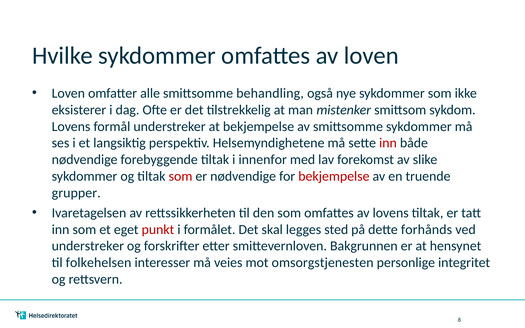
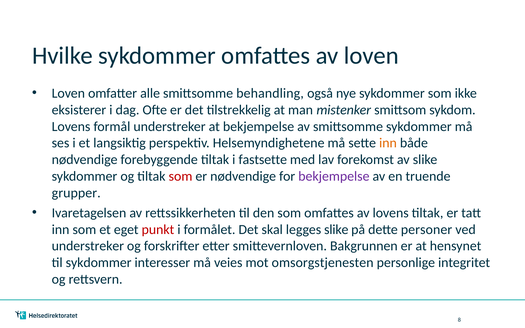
inn at (388, 143) colour: red -> orange
innenfor: innenfor -> fastsette
bekjempelse at (334, 176) colour: red -> purple
legges sted: sted -> slike
forhånds: forhånds -> personer
til folkehelsen: folkehelsen -> sykdommer
